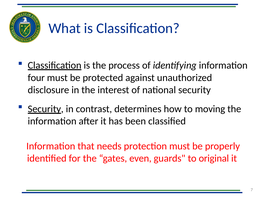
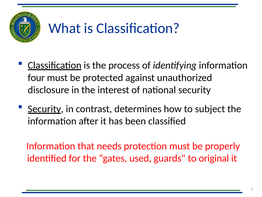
moving: moving -> subject
even: even -> used
